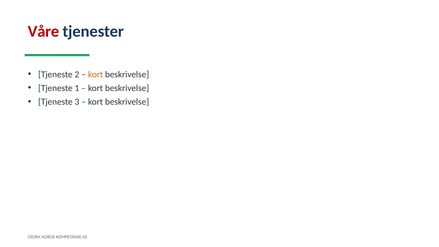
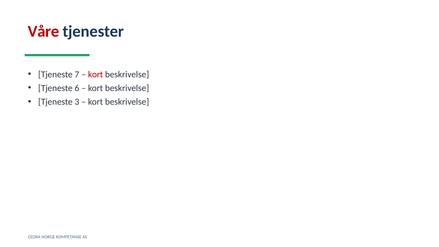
2: 2 -> 7
kort at (96, 74) colour: orange -> red
1: 1 -> 6
